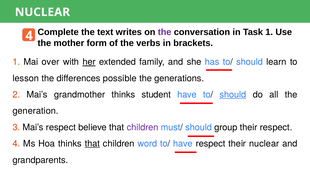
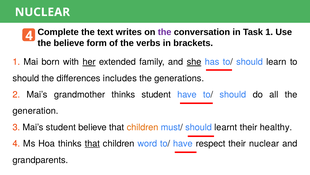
the mother: mother -> believe
over: over -> born
she underline: none -> present
lesson at (26, 78): lesson -> should
possible: possible -> includes
should at (233, 94) underline: present -> none
Mai’s respect: respect -> student
children at (143, 127) colour: purple -> orange
group: group -> learnt
their respect: respect -> healthy
